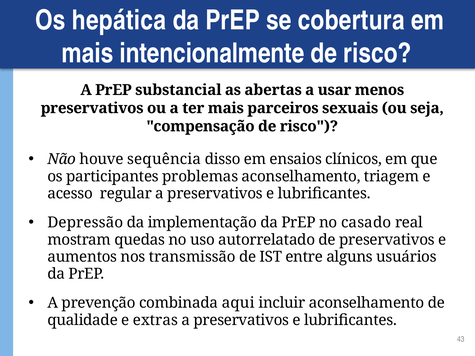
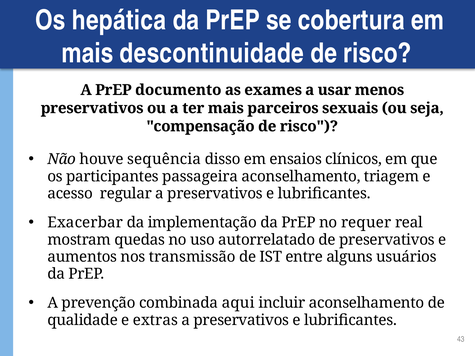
intencionalmente: intencionalmente -> descontinuidade
substancial: substancial -> documento
abertas: abertas -> exames
problemas: problemas -> passageira
Depressão: Depressão -> Exacerbar
casado: casado -> requer
